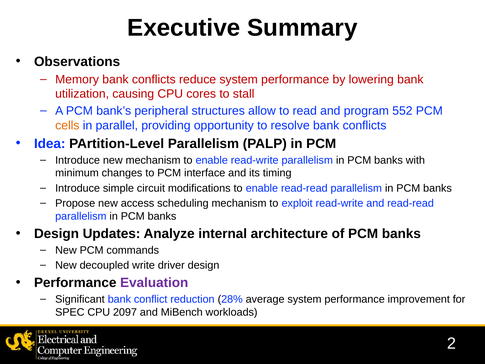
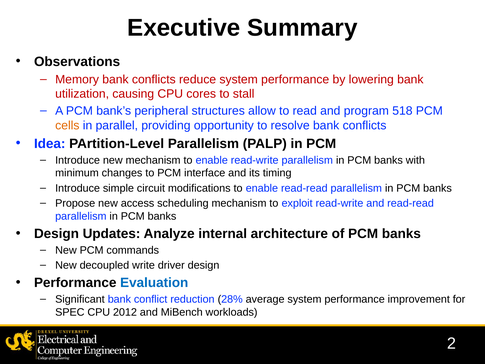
552: 552 -> 518
Evaluation colour: purple -> blue
2097: 2097 -> 2012
